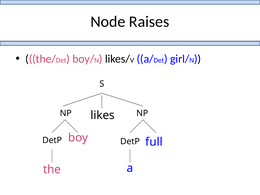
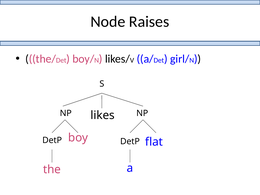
full: full -> flat
